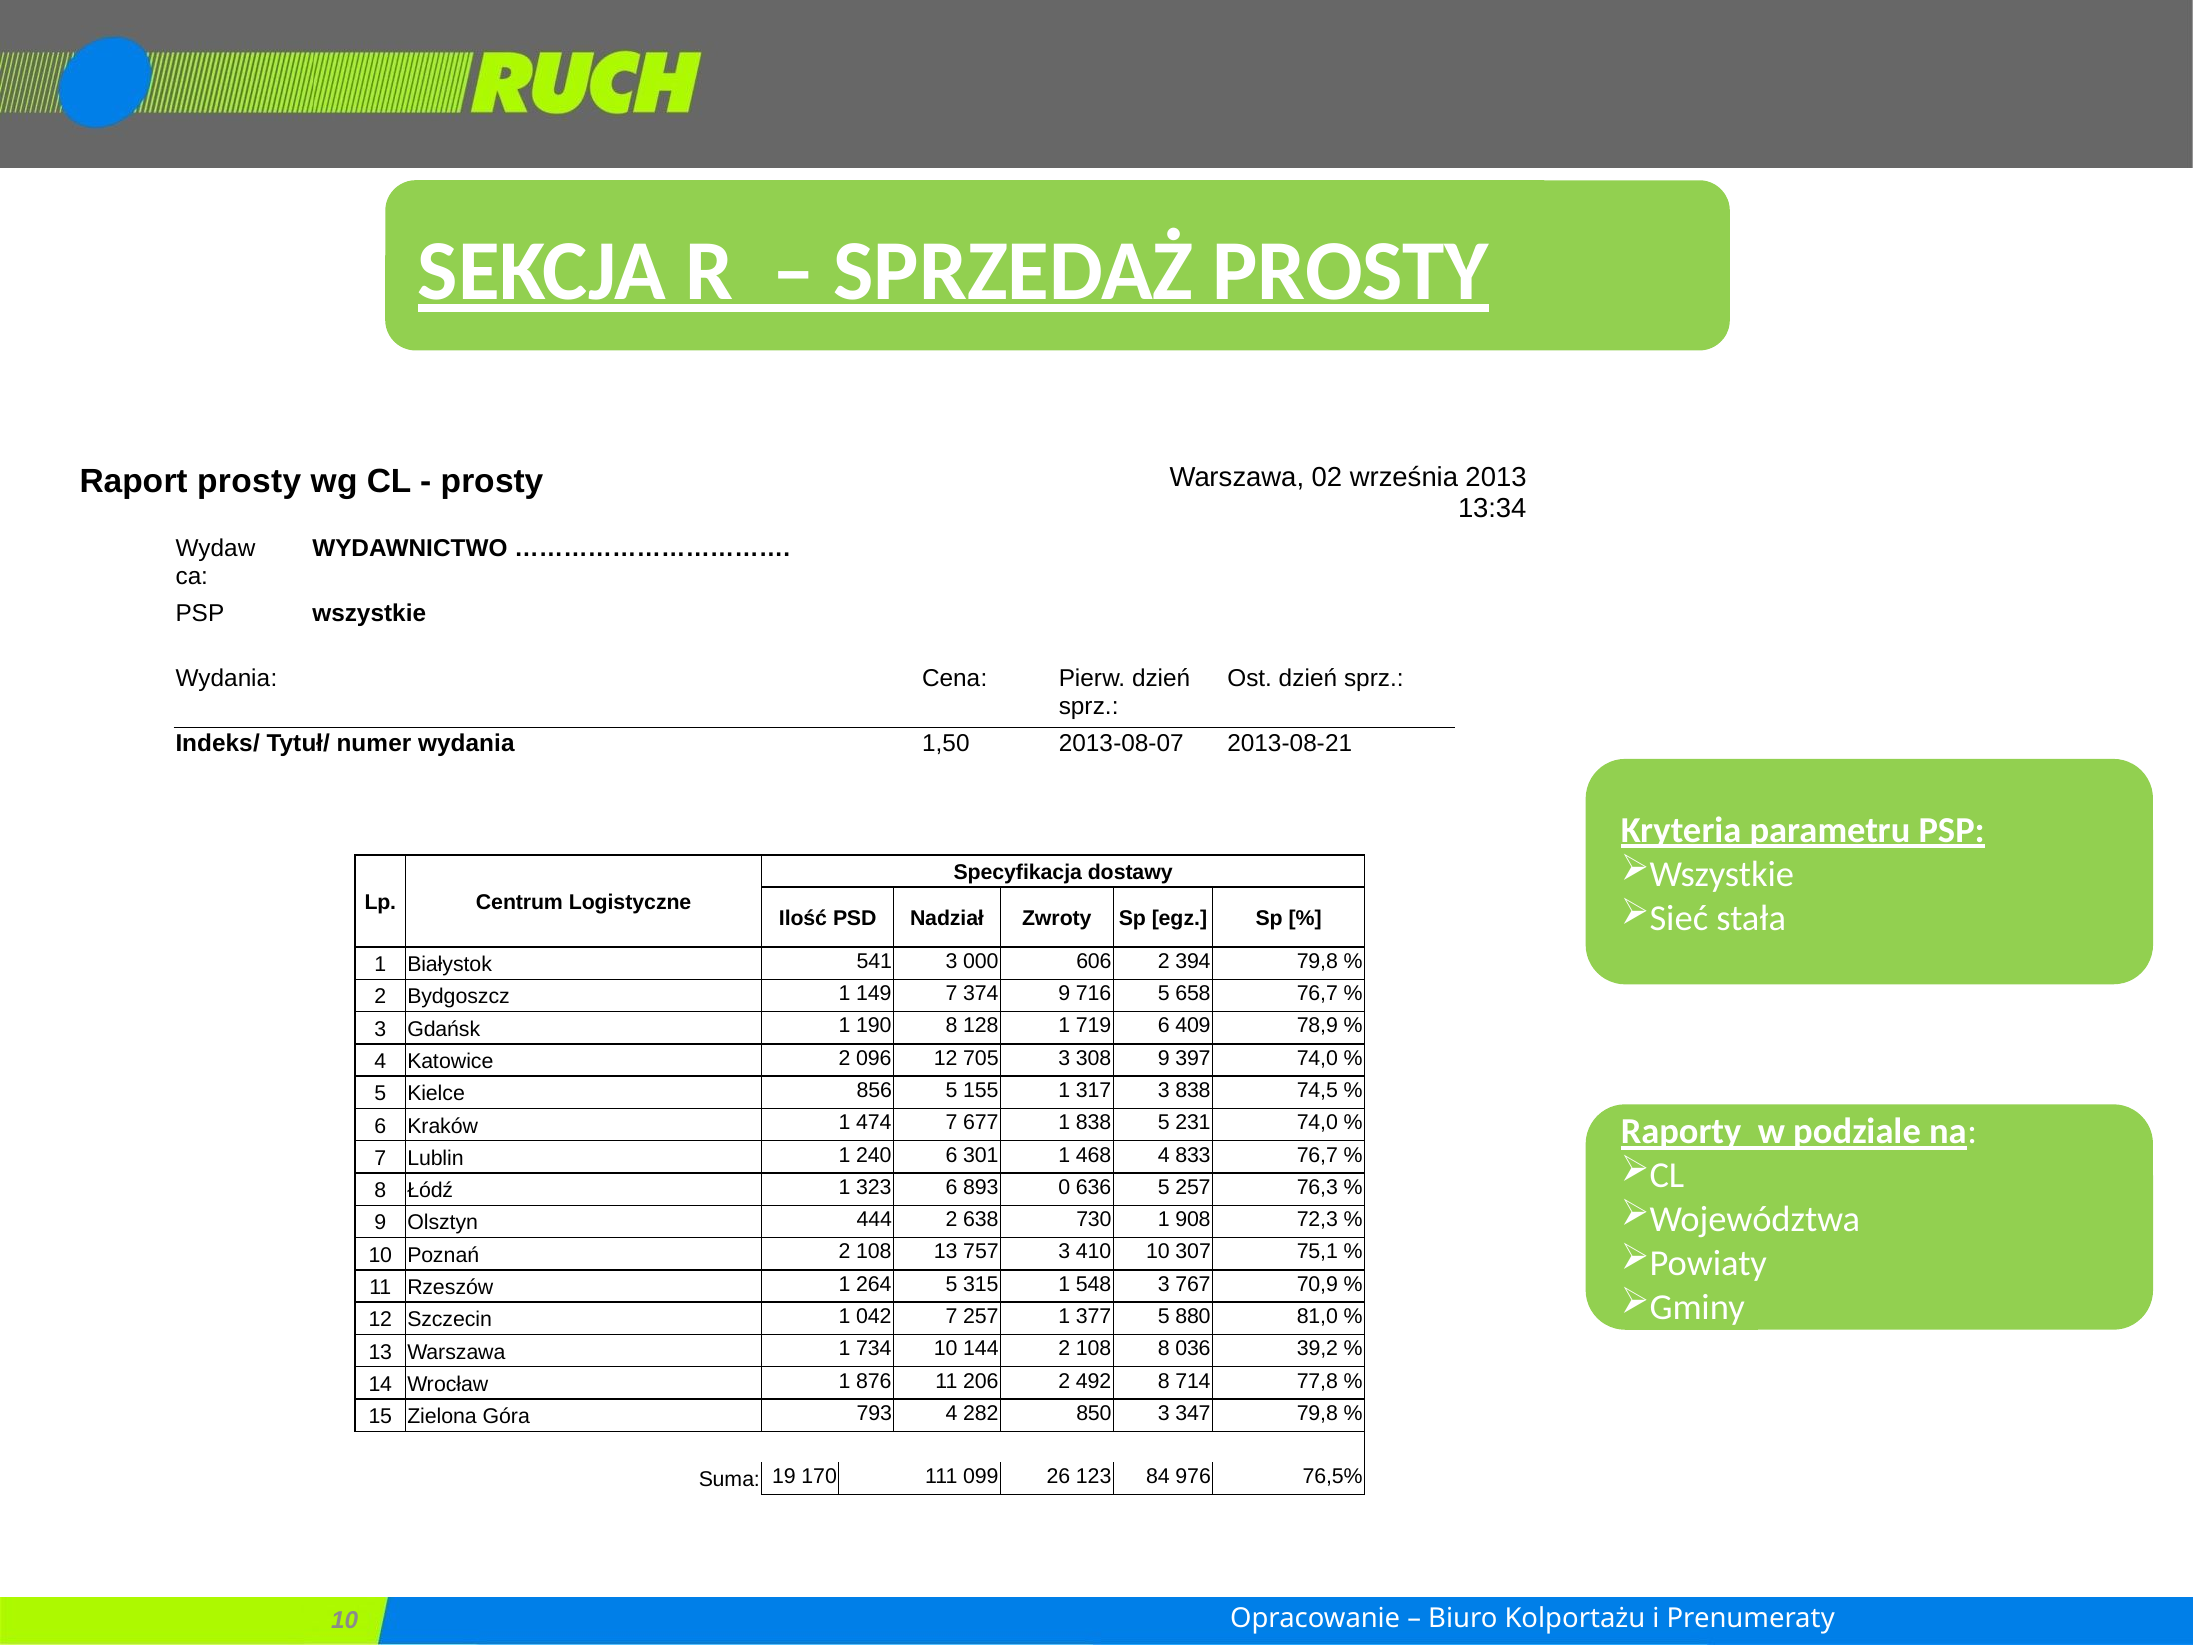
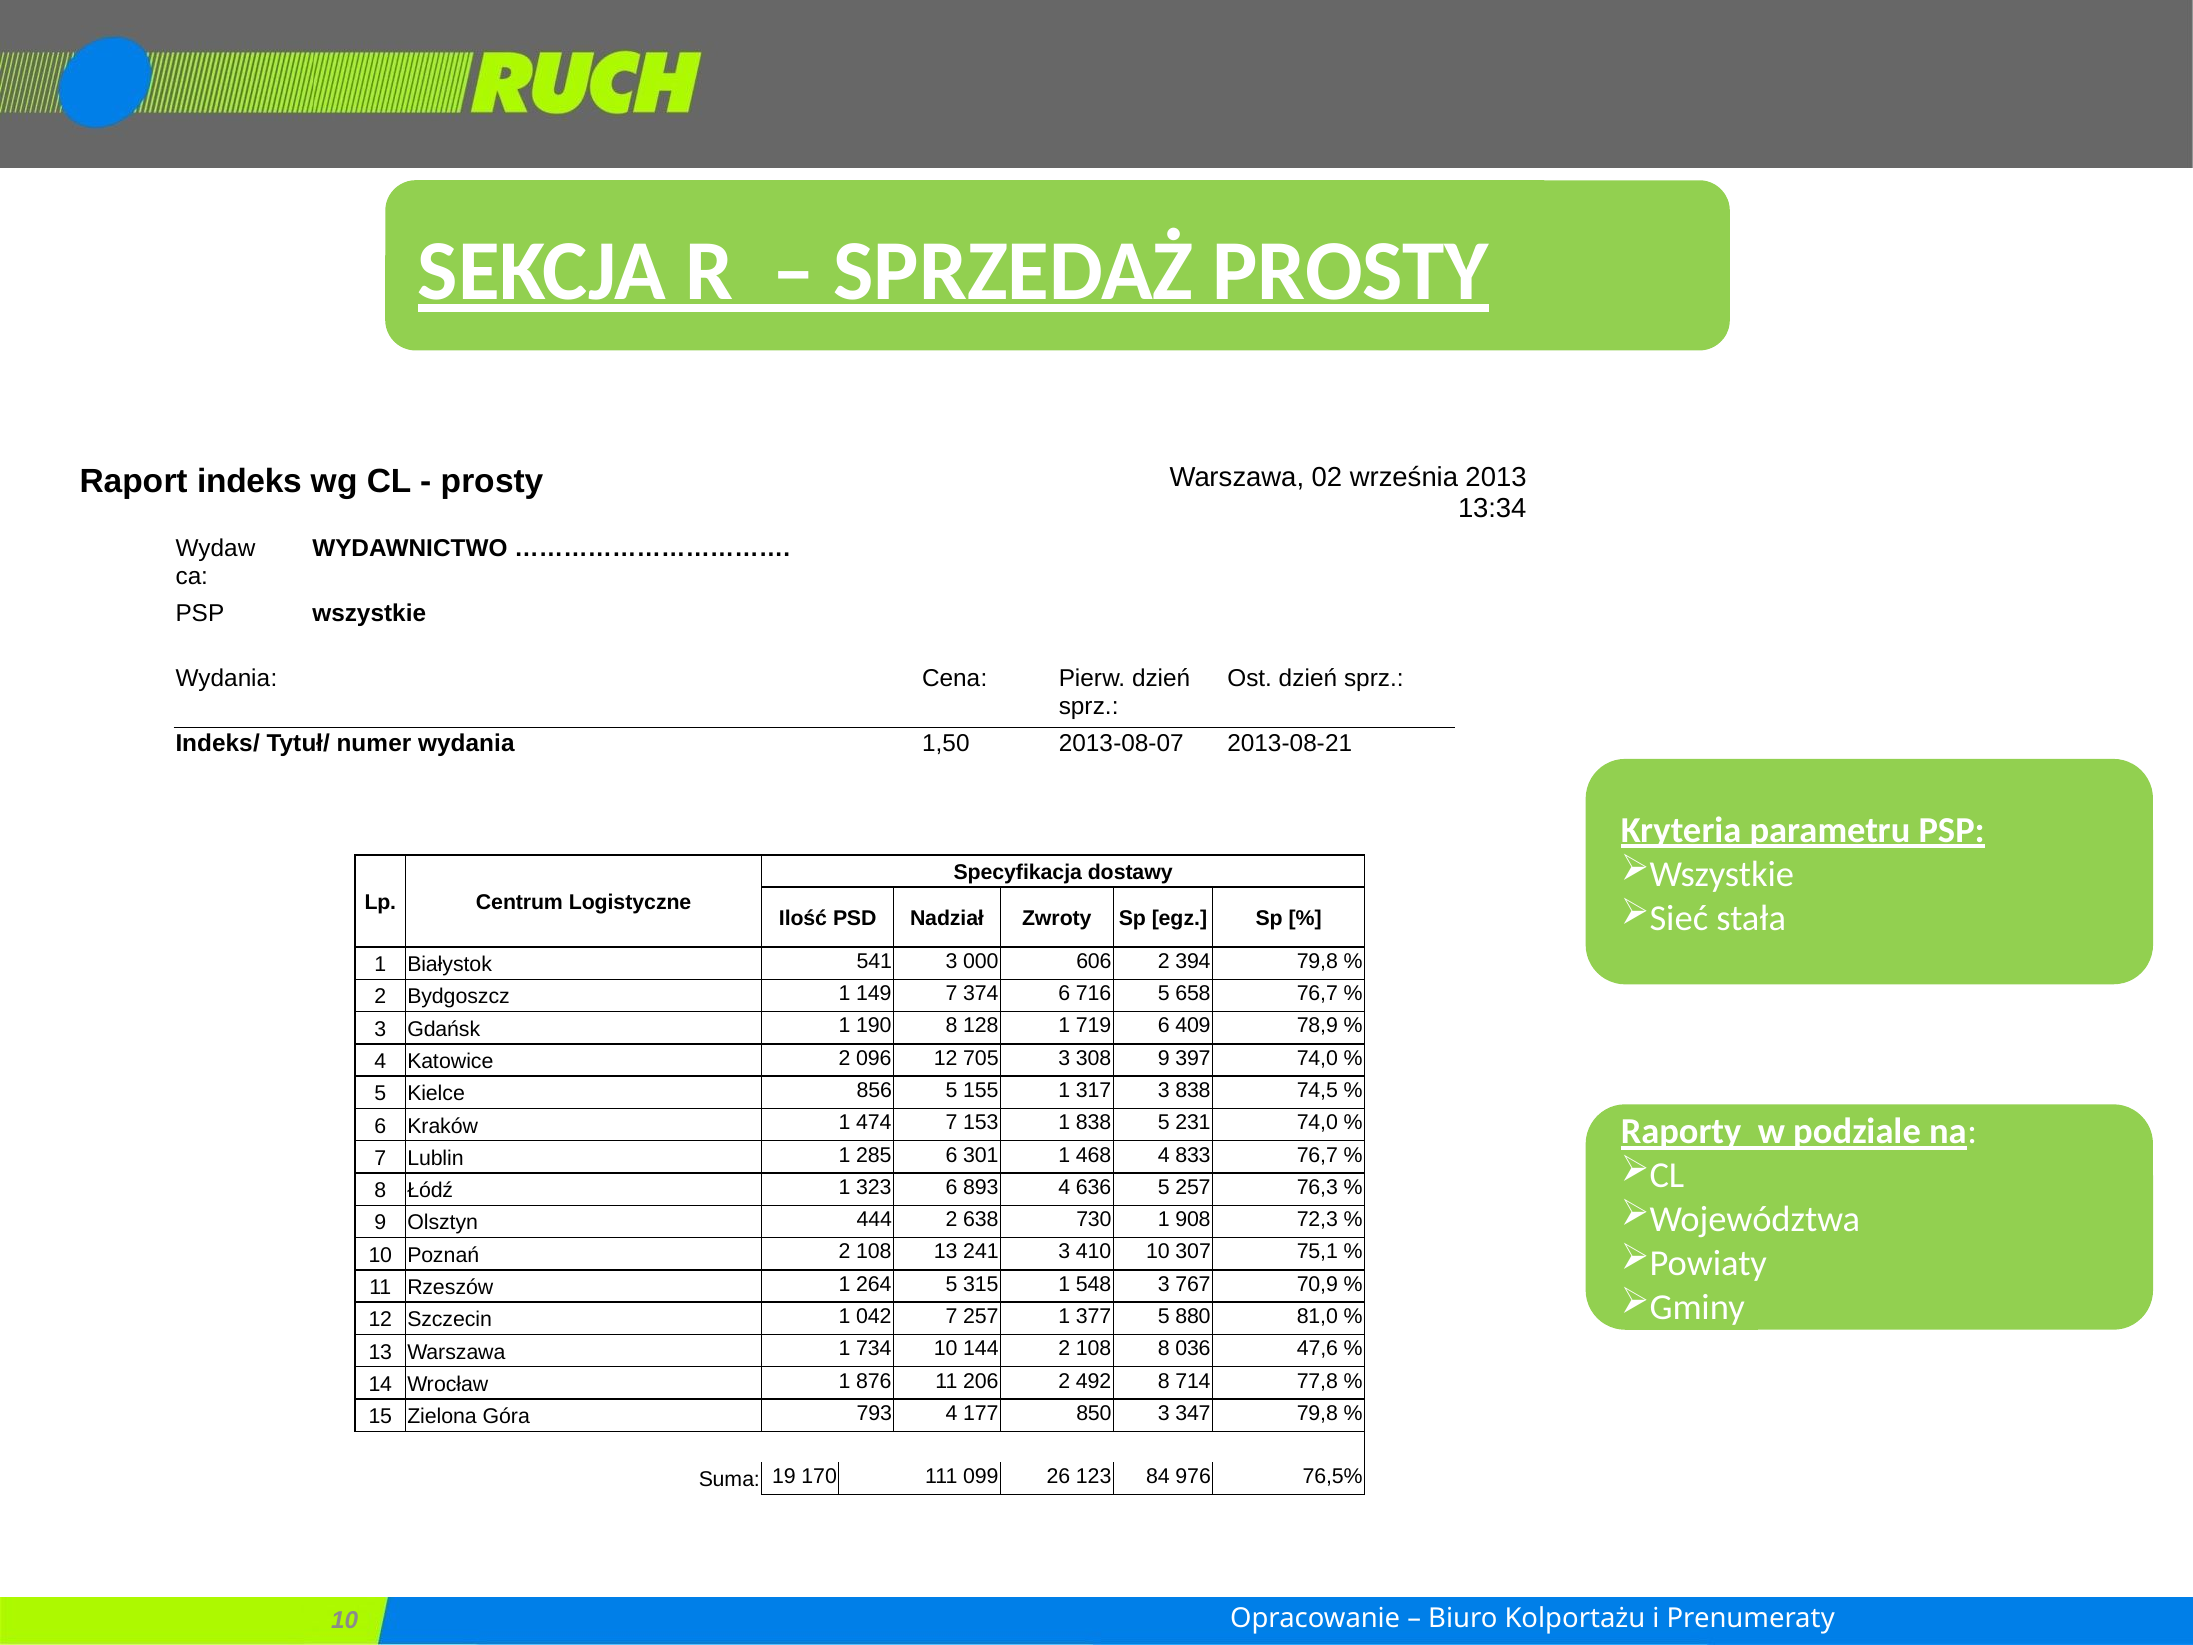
Raport prosty: prosty -> indeks
374 9: 9 -> 6
677: 677 -> 153
240: 240 -> 285
893 0: 0 -> 4
757: 757 -> 241
39,2: 39,2 -> 47,6
282: 282 -> 177
